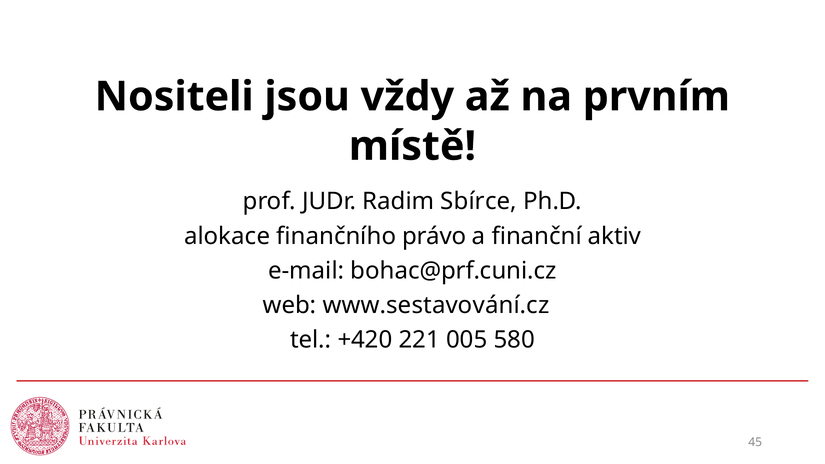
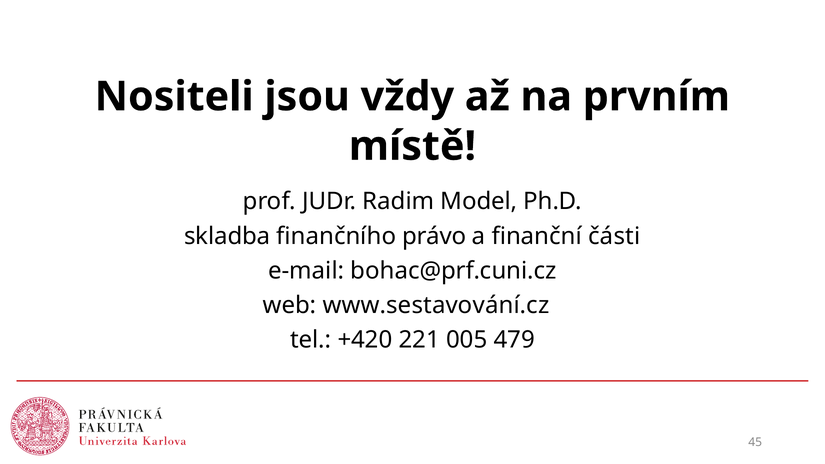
Sbírce: Sbírce -> Model
alokace: alokace -> skladba
aktiv: aktiv -> části
580: 580 -> 479
